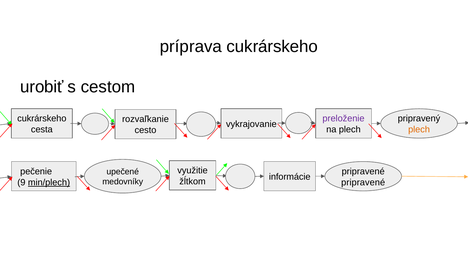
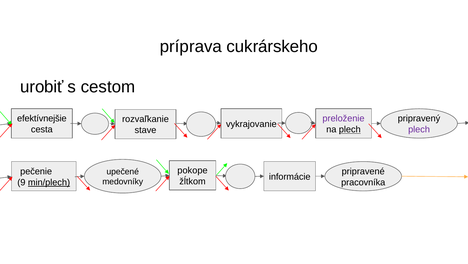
cukrárskeho at (42, 118): cukrárskeho -> efektívnejšie
plech at (350, 129) underline: none -> present
plech at (419, 129) colour: orange -> purple
cesto: cesto -> stave
využitie: využitie -> pokope
pripravené at (363, 182): pripravené -> pracovníka
